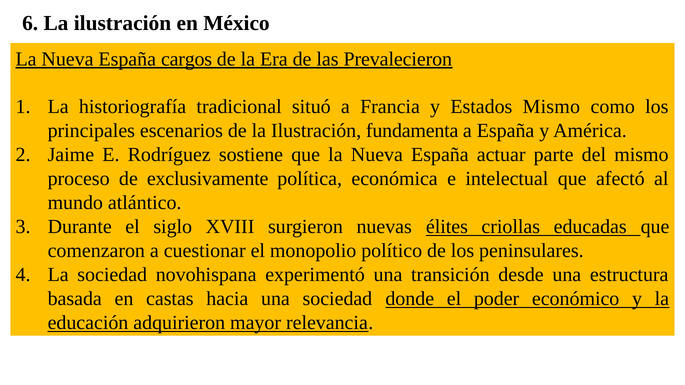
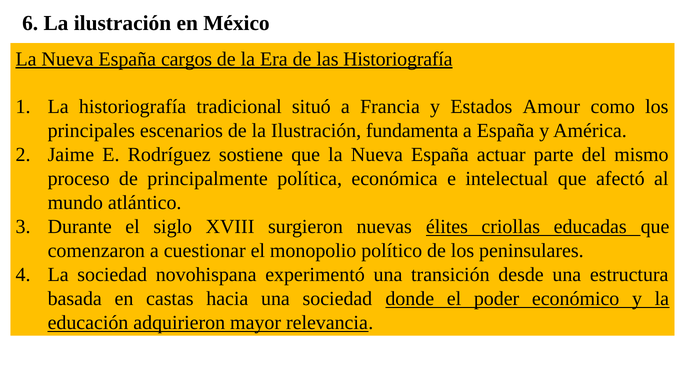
las Prevalecieron: Prevalecieron -> Historiografía
Estados Mismo: Mismo -> Amour
exclusivamente: exclusivamente -> principalmente
